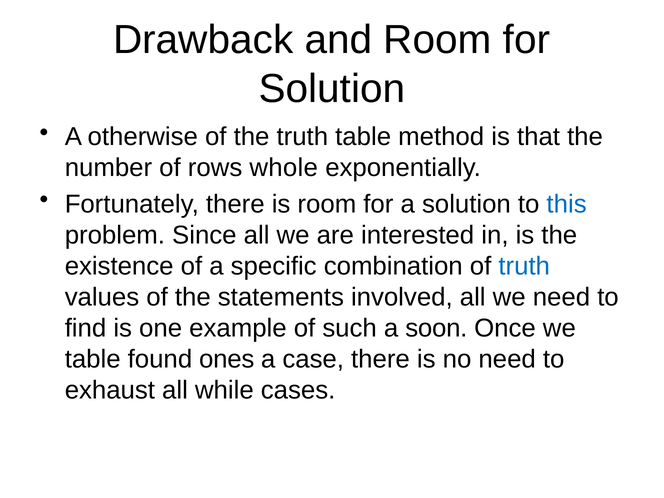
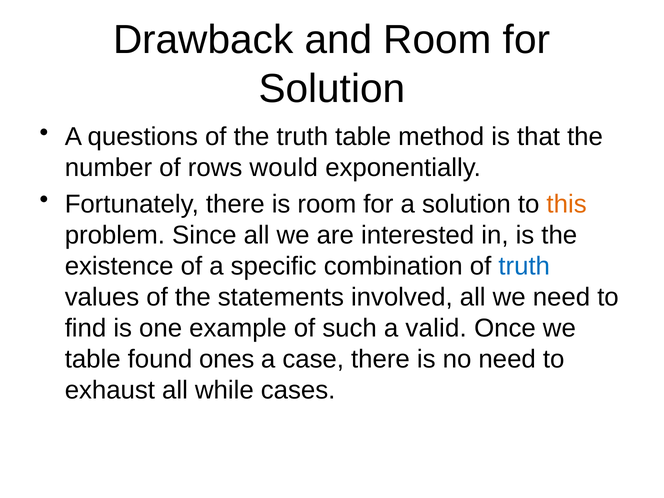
otherwise: otherwise -> questions
whole: whole -> would
this colour: blue -> orange
soon: soon -> valid
